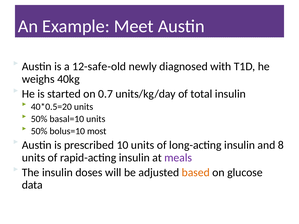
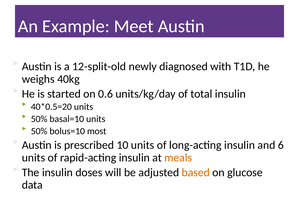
12-safe-old: 12-safe-old -> 12-split-old
0.7: 0.7 -> 0.6
8: 8 -> 6
meals colour: purple -> orange
